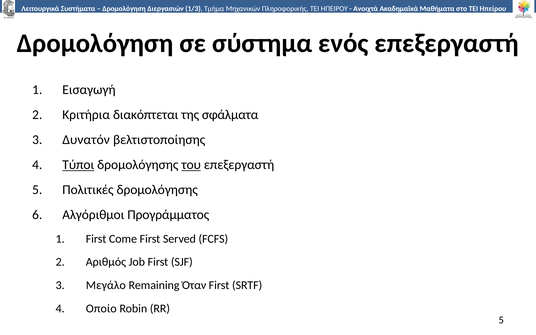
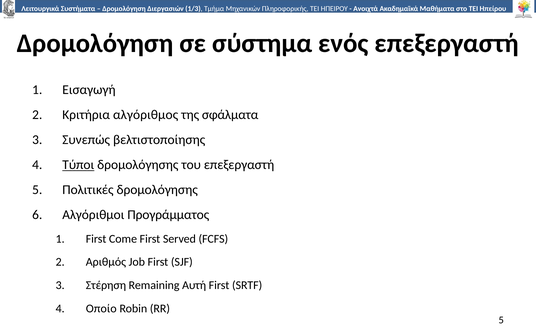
διακόπτεται: διακόπτεται -> αλγόριθμος
Δυνατόν: Δυνατόν -> Συνεπώς
του underline: present -> none
Μεγάλο: Μεγάλο -> Στέρηση
Όταν: Όταν -> Αυτή
